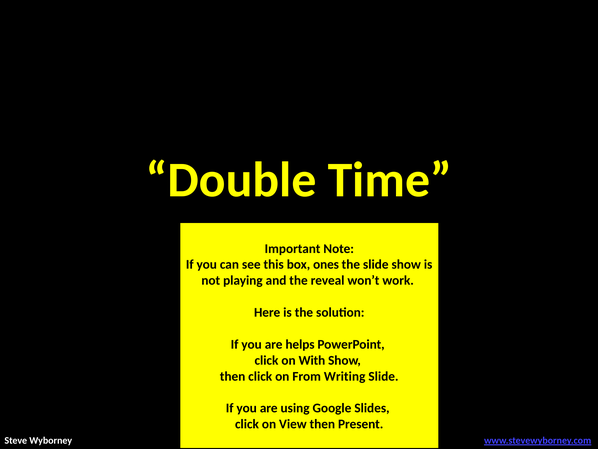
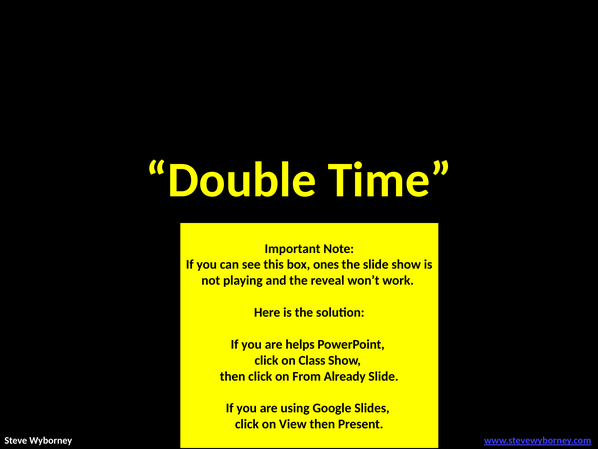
With: With -> Class
Writing: Writing -> Already
